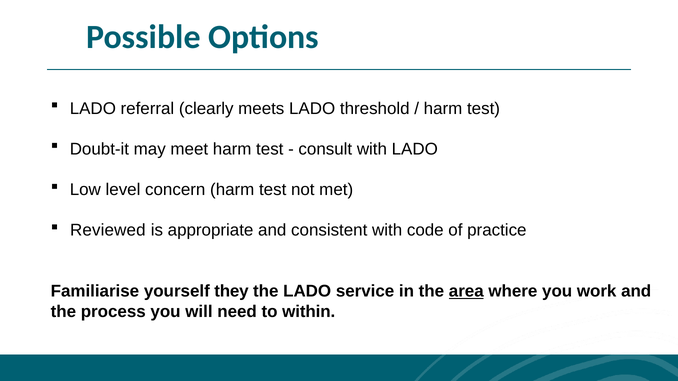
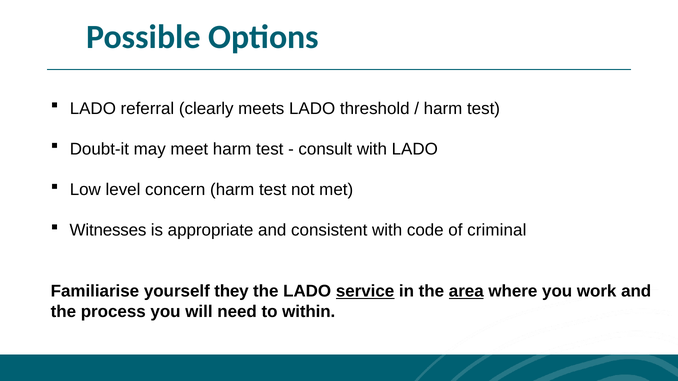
Reviewed: Reviewed -> Witnesses
practice: practice -> criminal
service underline: none -> present
